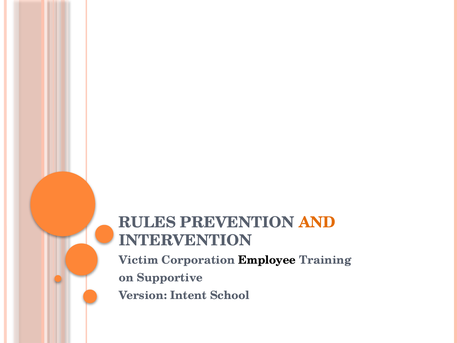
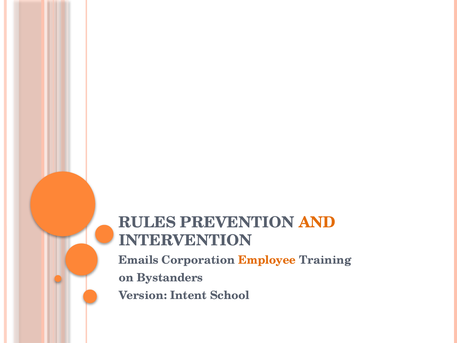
Victim: Victim -> Emails
Employee colour: black -> orange
Supportive: Supportive -> Bystanders
